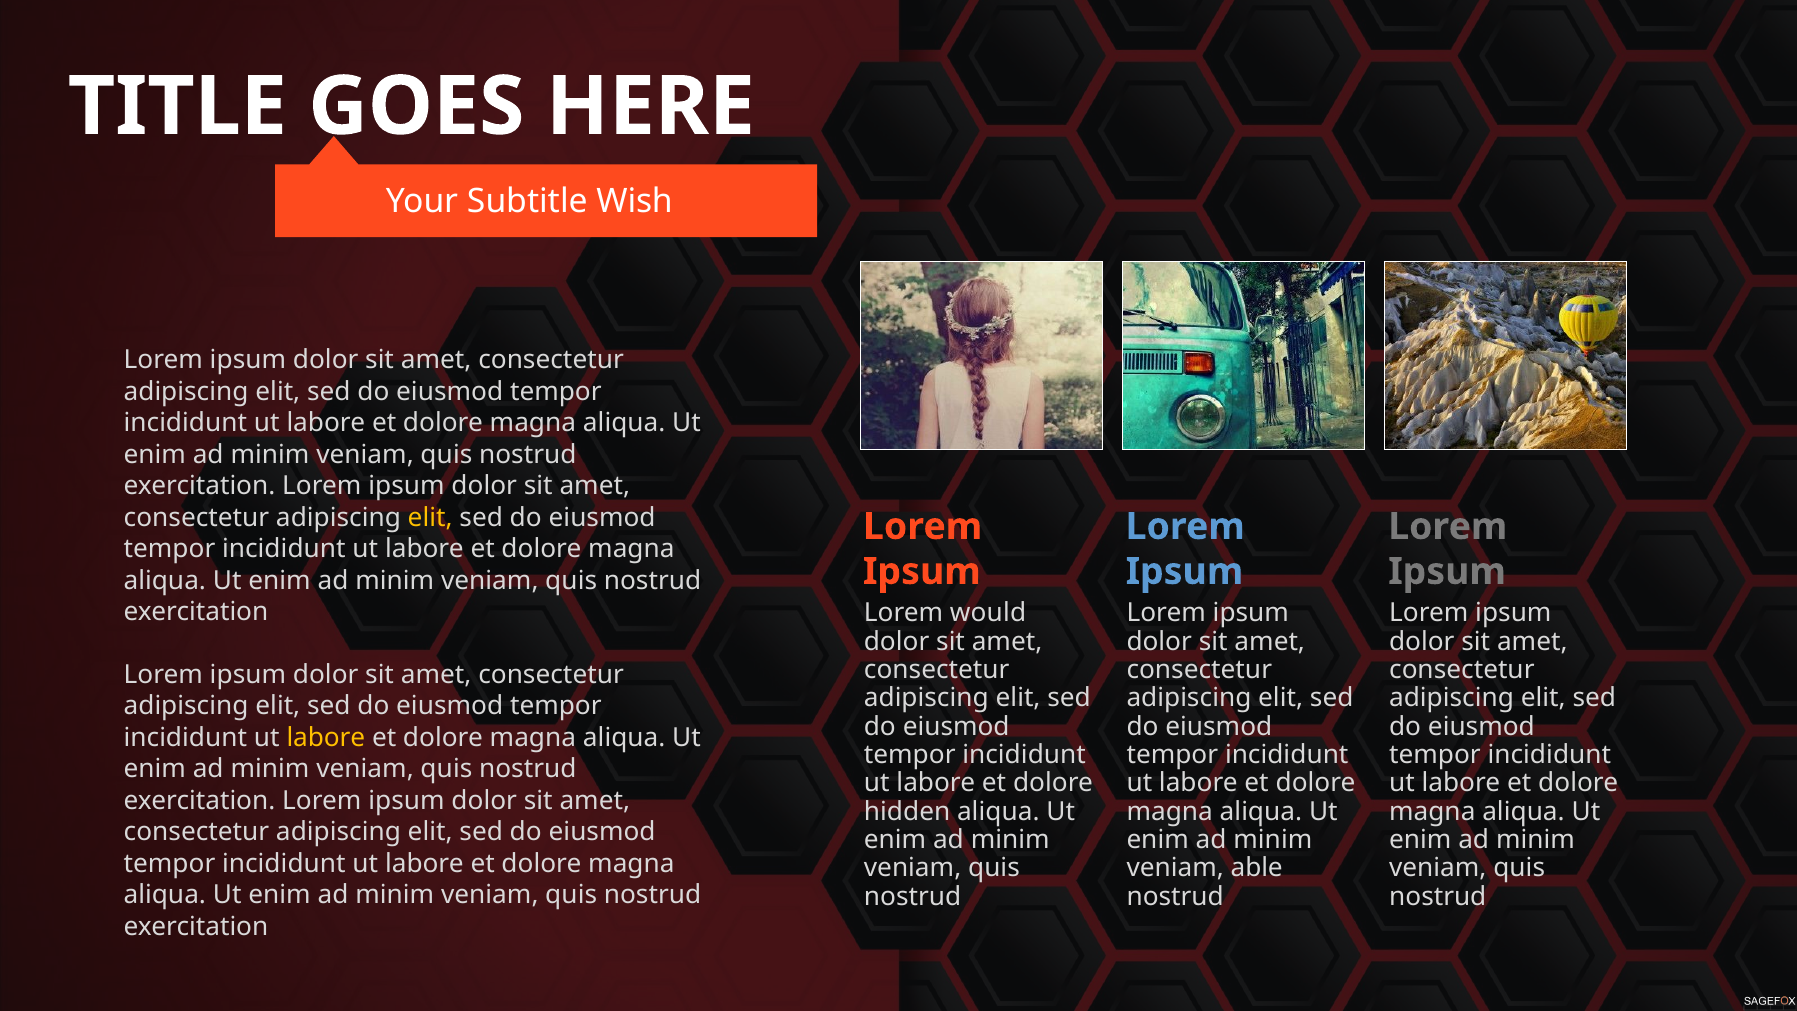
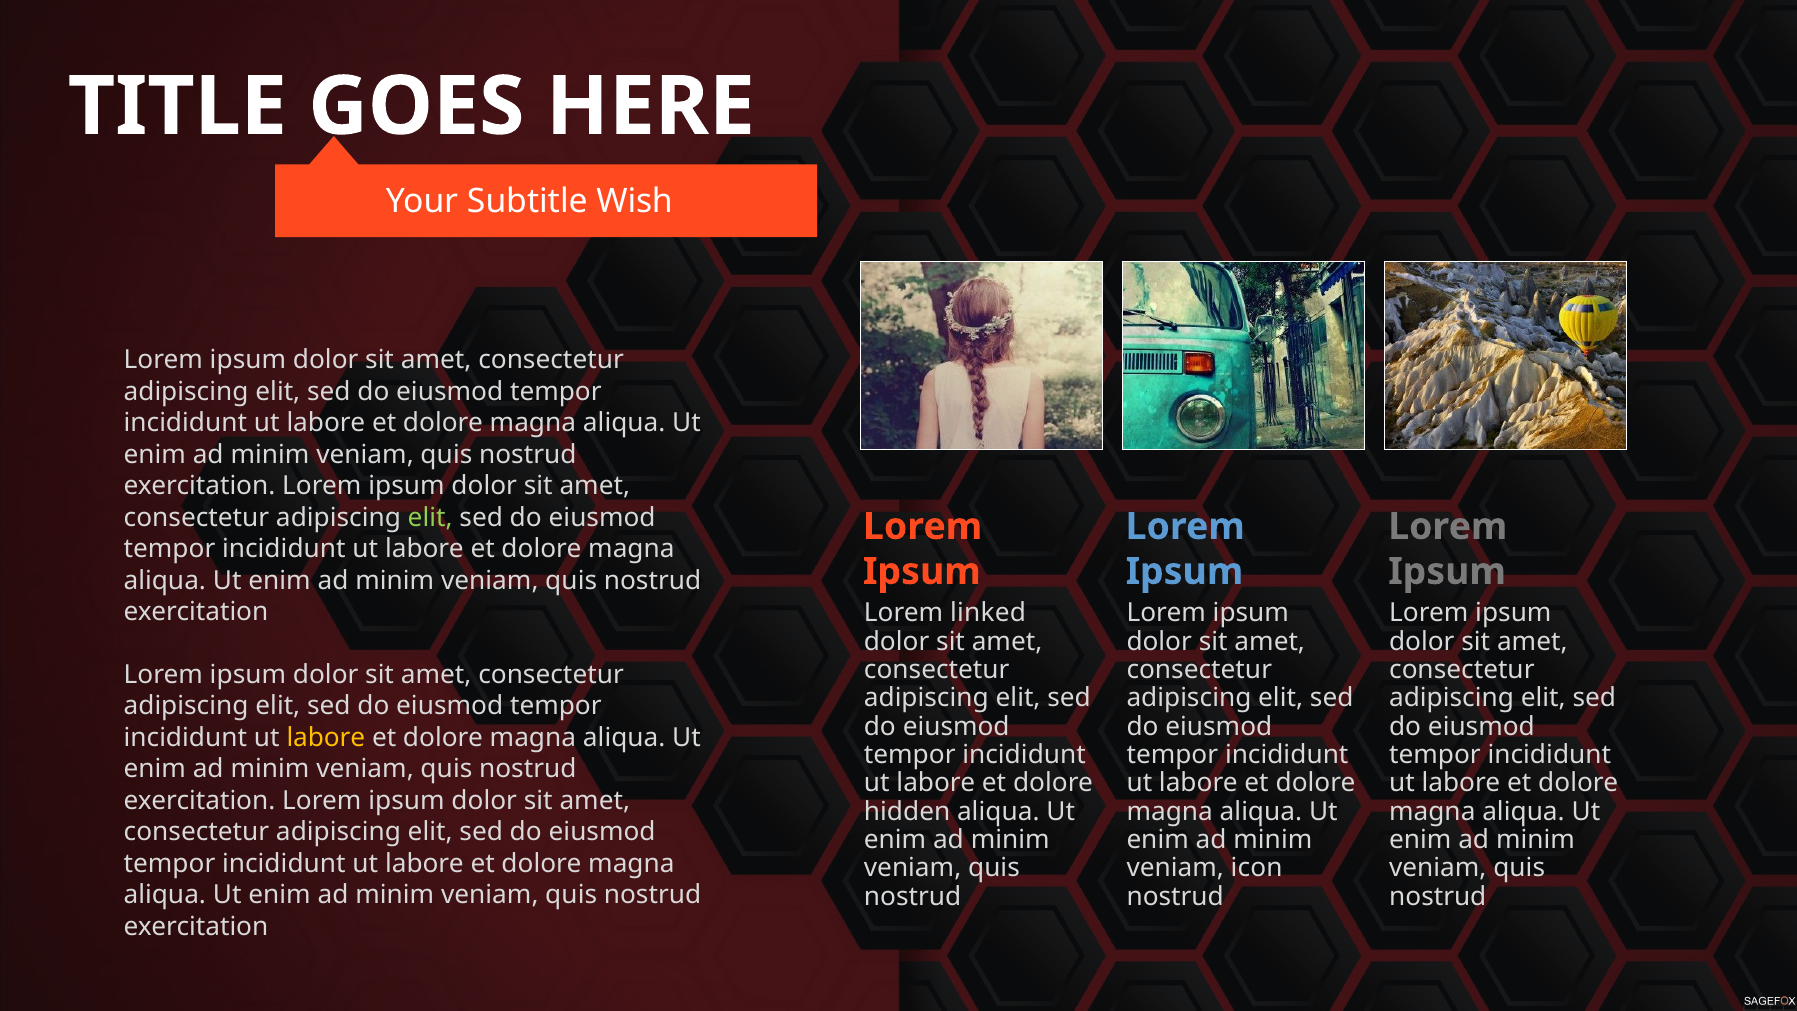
elit at (430, 517) colour: yellow -> light green
would: would -> linked
able: able -> icon
